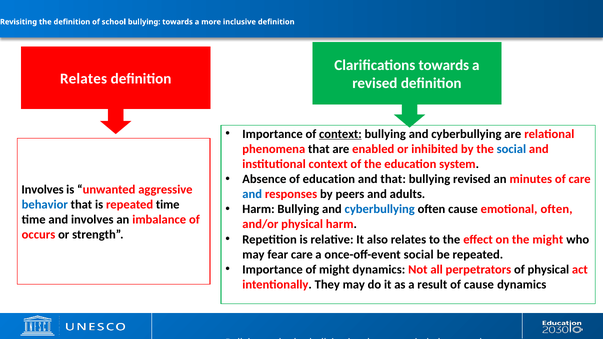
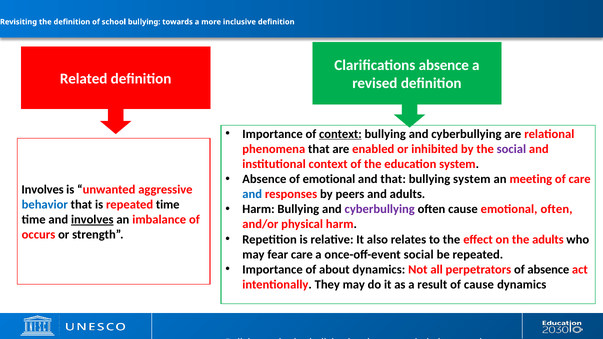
Clarifications towards: towards -> absence
Relates at (84, 79): Relates -> Related
social at (511, 149) colour: blue -> purple
of education: education -> emotional
bullying revised: revised -> system
minutes: minutes -> meeting
cyberbullying at (380, 209) colour: blue -> purple
involves at (92, 220) underline: none -> present
the might: might -> adults
of might: might -> about
of physical: physical -> absence
